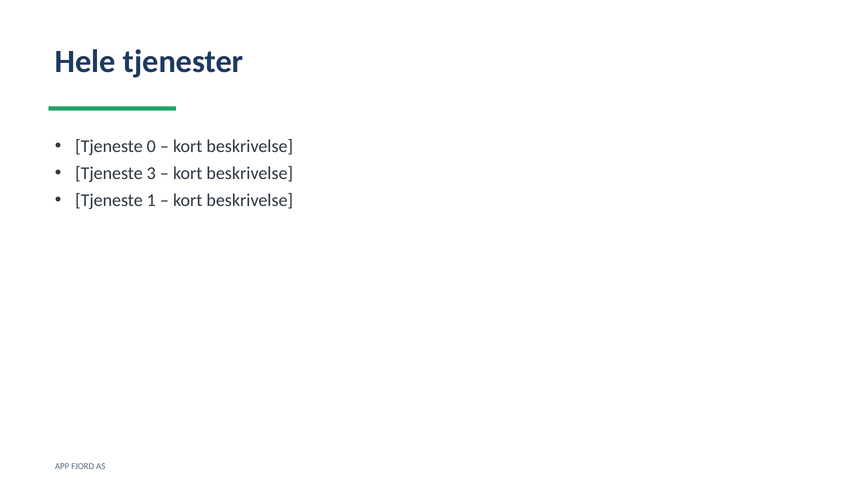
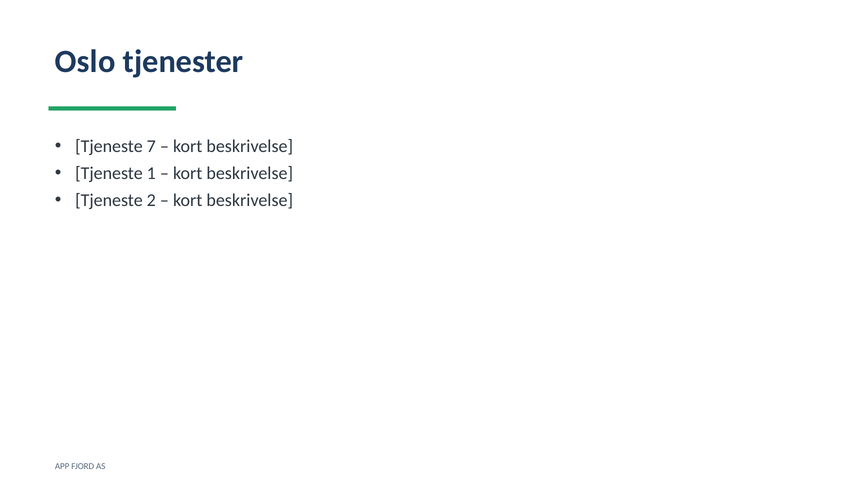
Hele: Hele -> Oslo
0: 0 -> 7
3: 3 -> 1
1: 1 -> 2
